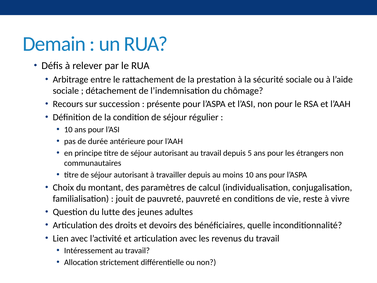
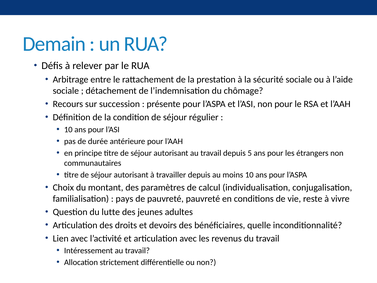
jouit: jouit -> pays
